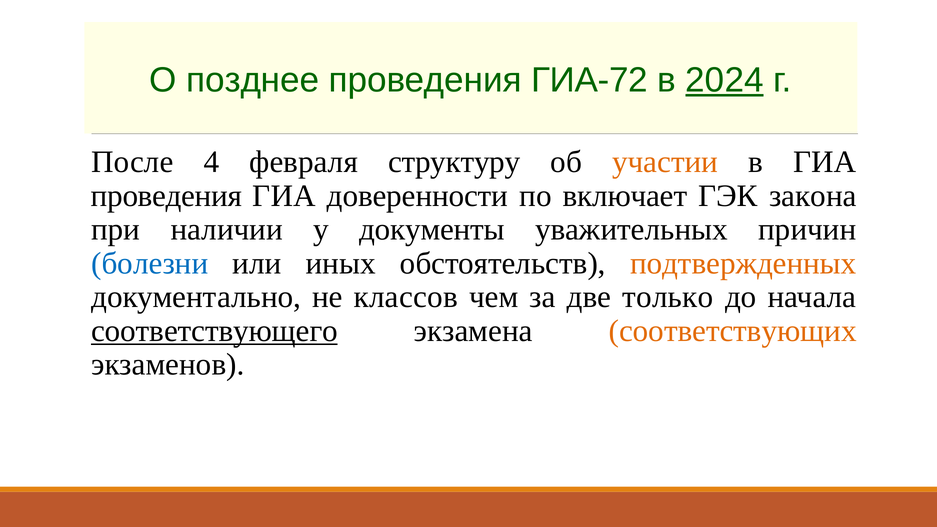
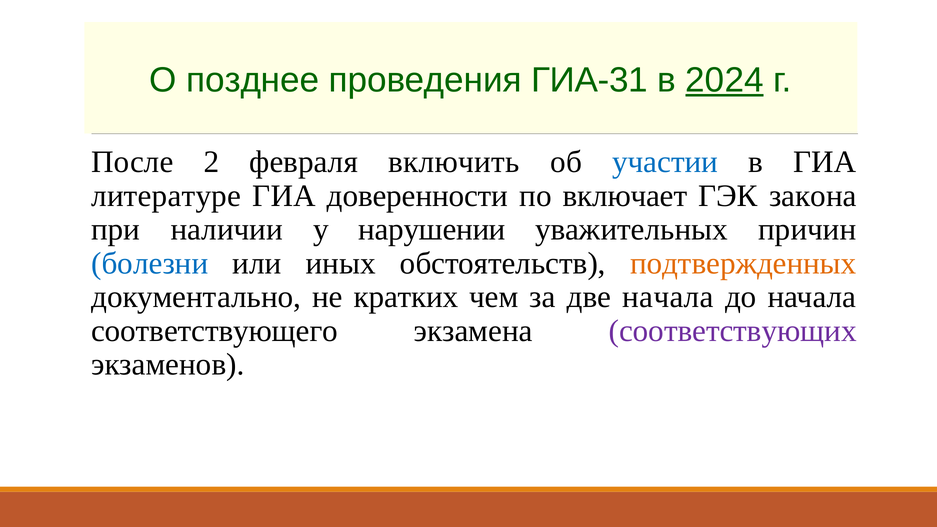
ГИА-72: ГИА-72 -> ГИА-31
4: 4 -> 2
структуру: структуру -> включить
участии colour: orange -> blue
проведения at (166, 196): проведения -> литературе
документы: документы -> нарушении
классов: классов -> кратких
две только: только -> начала
соответствующего underline: present -> none
соответствующих colour: orange -> purple
